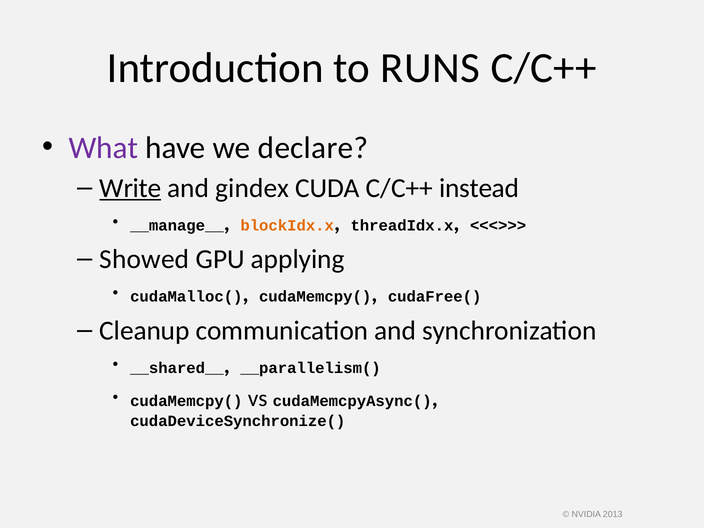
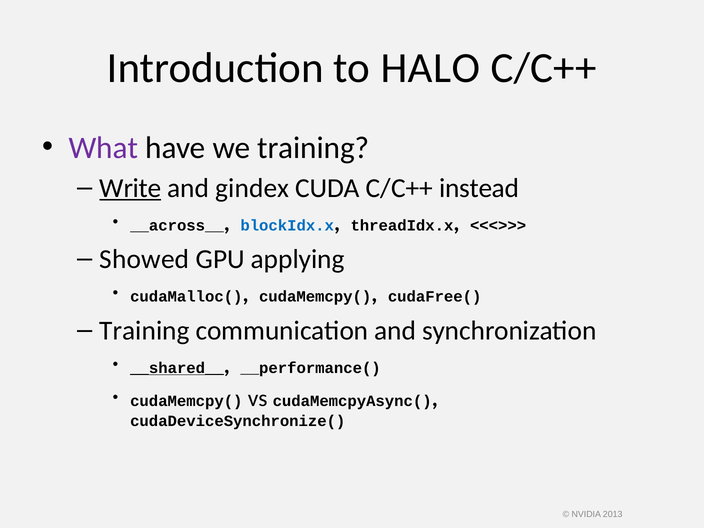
RUNS: RUNS -> HALO
we declare: declare -> training
__manage__: __manage__ -> __across__
blockIdx.x colour: orange -> blue
Cleanup at (145, 331): Cleanup -> Training
__shared__ underline: none -> present
__parallelism(: __parallelism( -> __performance(
